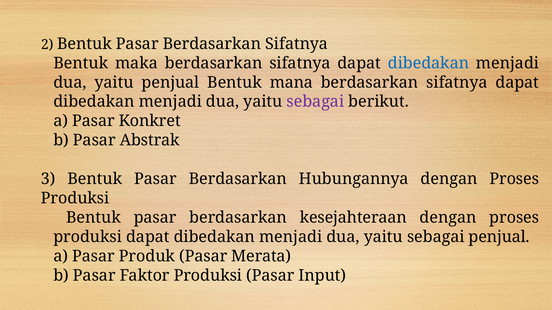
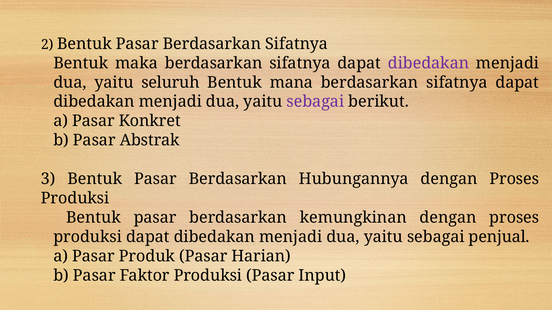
dibedakan at (428, 63) colour: blue -> purple
yaitu penjual: penjual -> seluruh
kesejahteraan: kesejahteraan -> kemungkinan
Merata: Merata -> Harian
